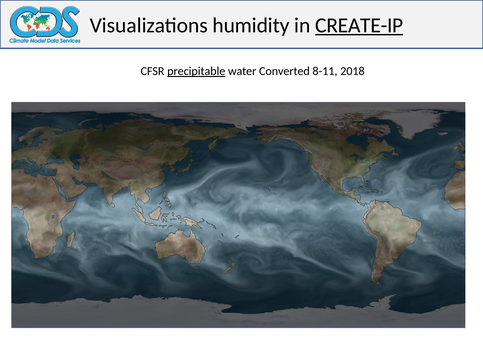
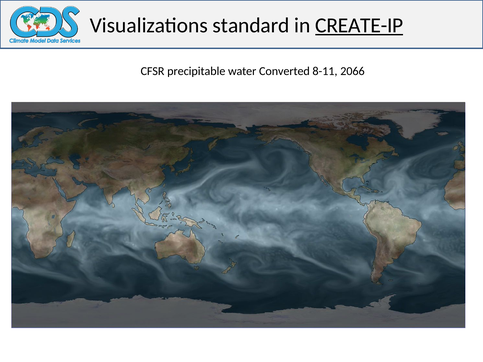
humidity: humidity -> standard
precipitable underline: present -> none
2018: 2018 -> 2066
